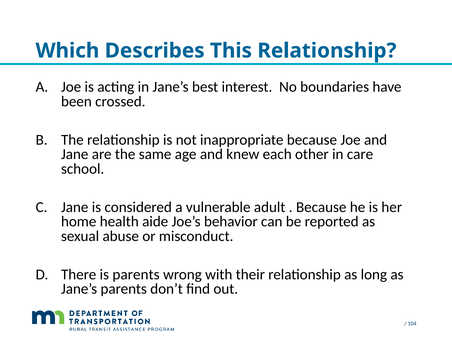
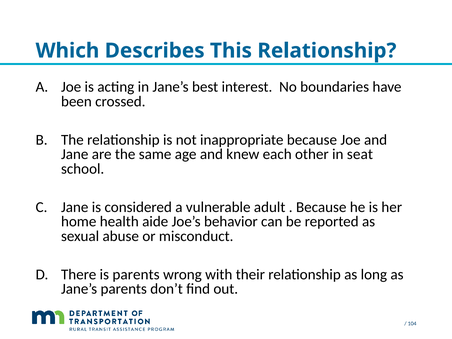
care: care -> seat
